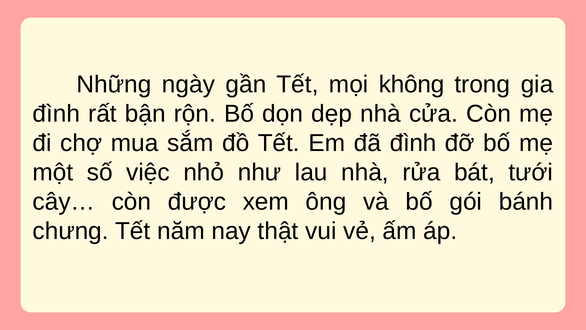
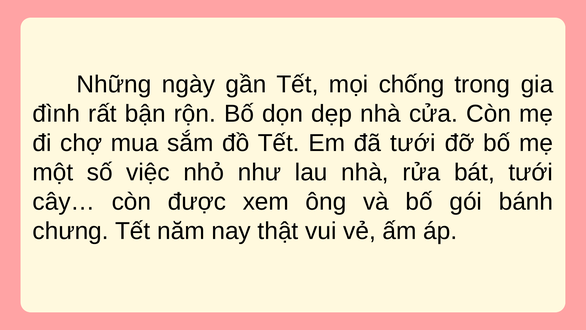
không: không -> chống
đã đình: đình -> tưới
